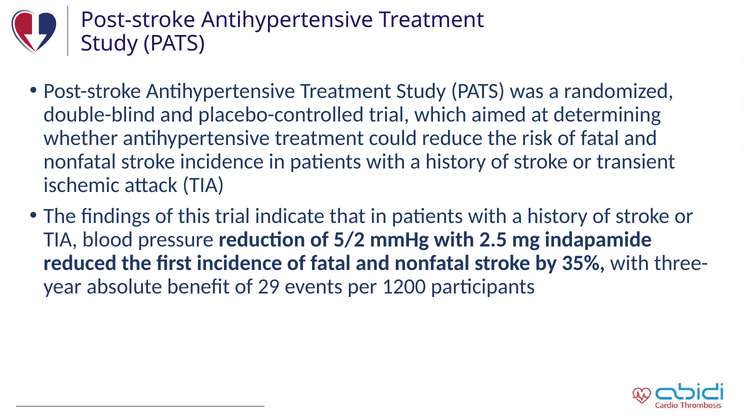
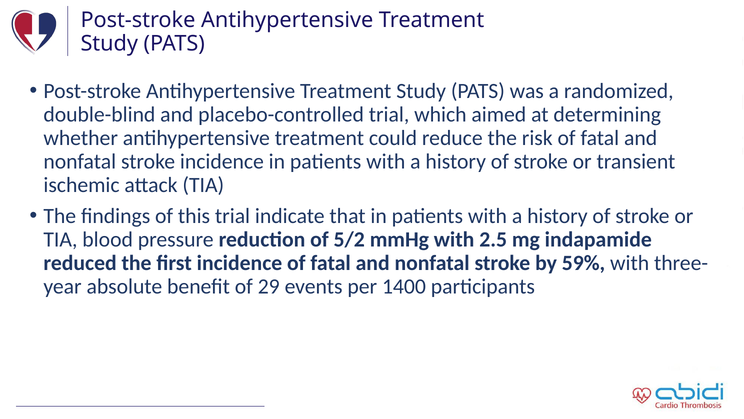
35%: 35% -> 59%
1200: 1200 -> 1400
